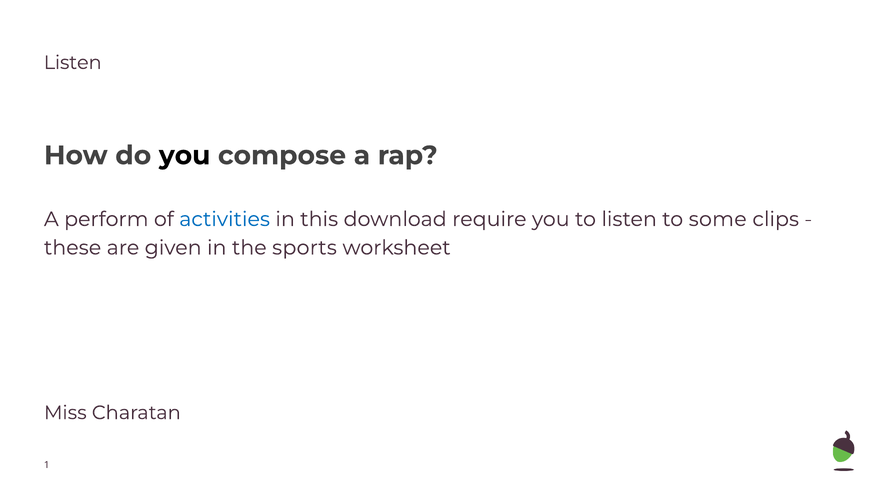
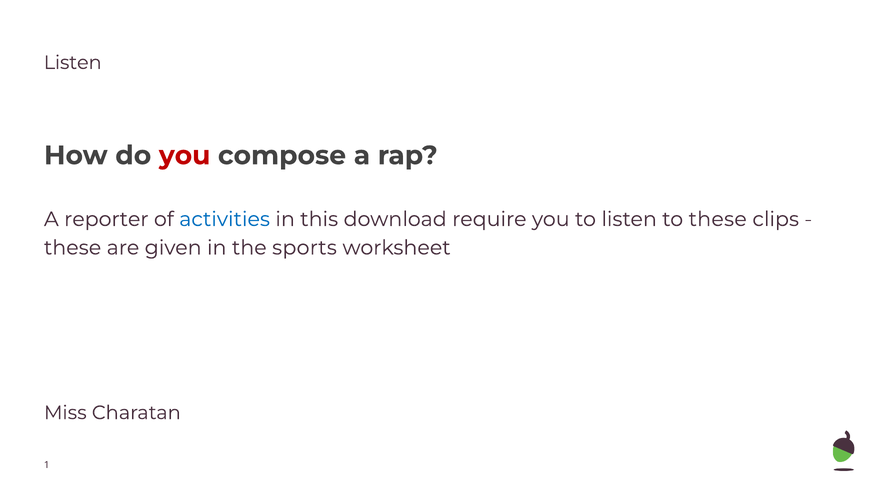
you at (185, 156) colour: black -> red
perform: perform -> reporter
to some: some -> these
